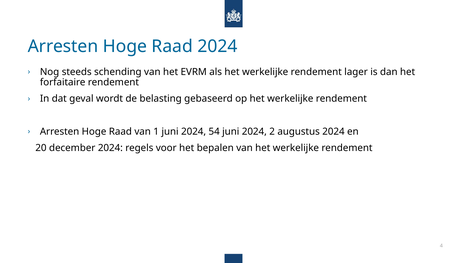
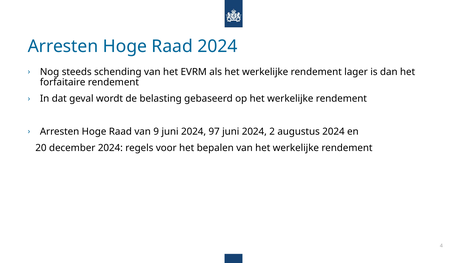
1: 1 -> 9
54: 54 -> 97
